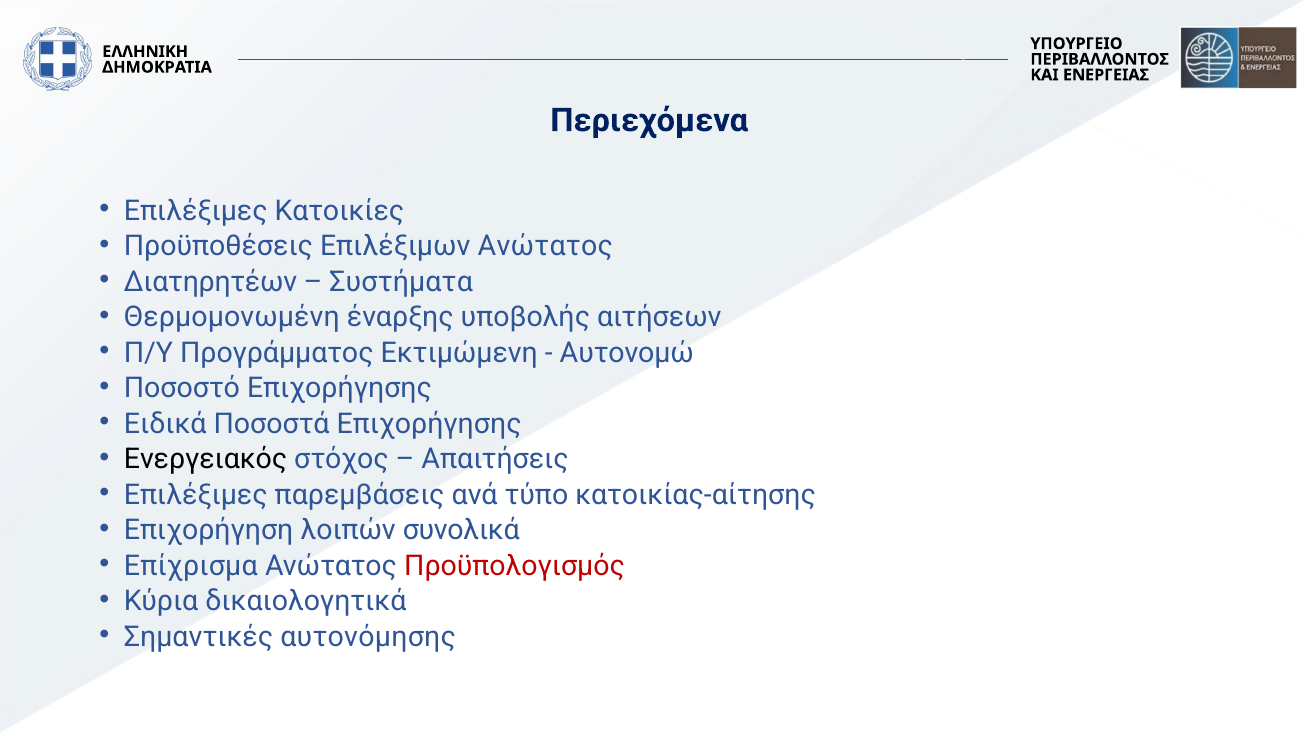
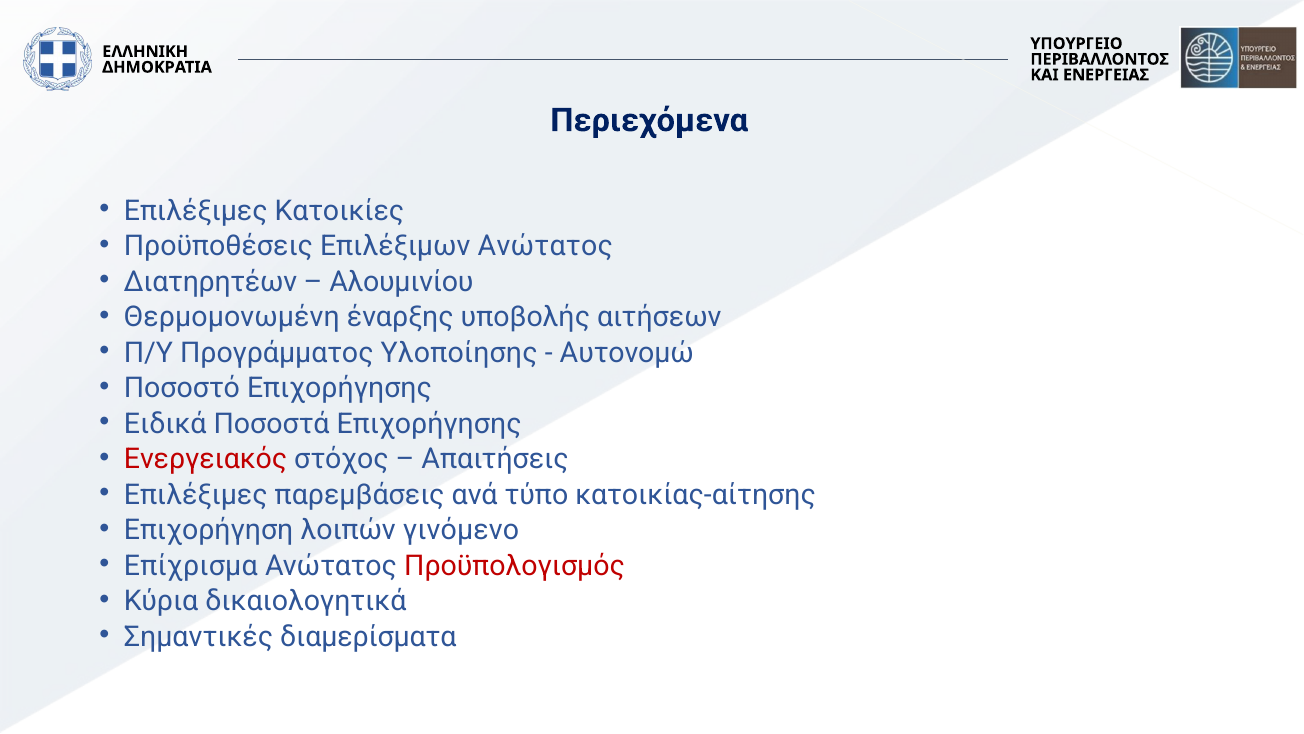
Συστήματα: Συστήματα -> Αλουμινίου
Εκτιμώμενη: Εκτιμώμενη -> Υλοποίησης
Ενεργειακός colour: black -> red
συνολικά: συνολικά -> γινόμενο
αυτονόμησης: αυτονόμησης -> διαμερίσματα
